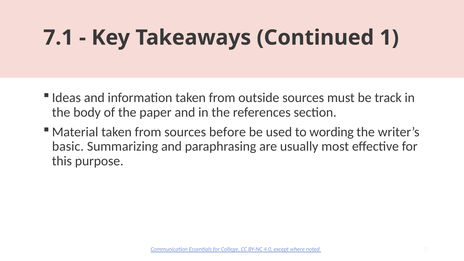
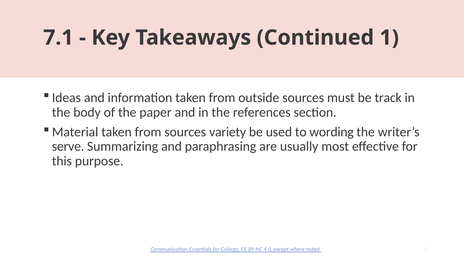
before: before -> variety
basic: basic -> serve
